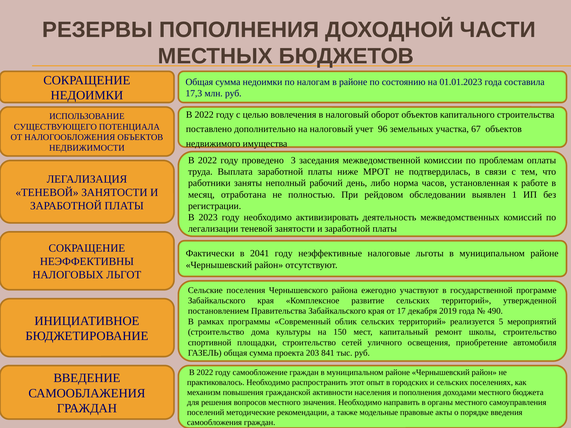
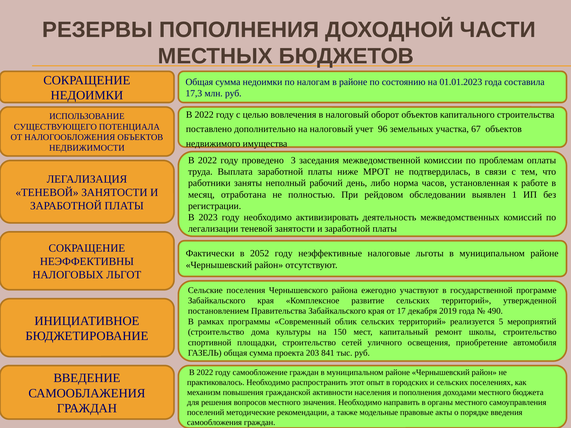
2041: 2041 -> 2052
